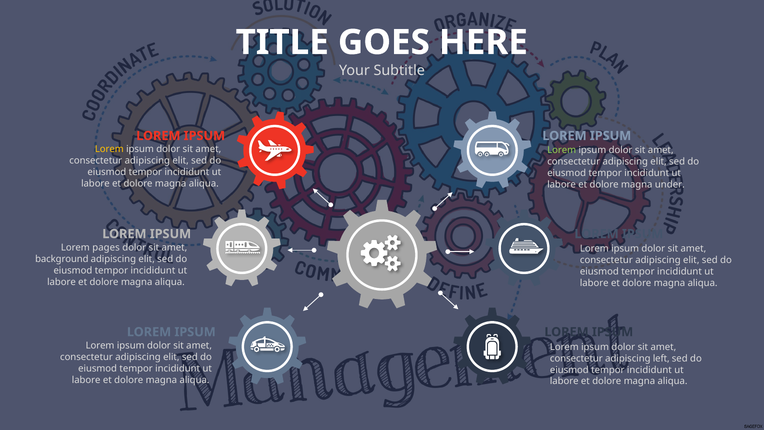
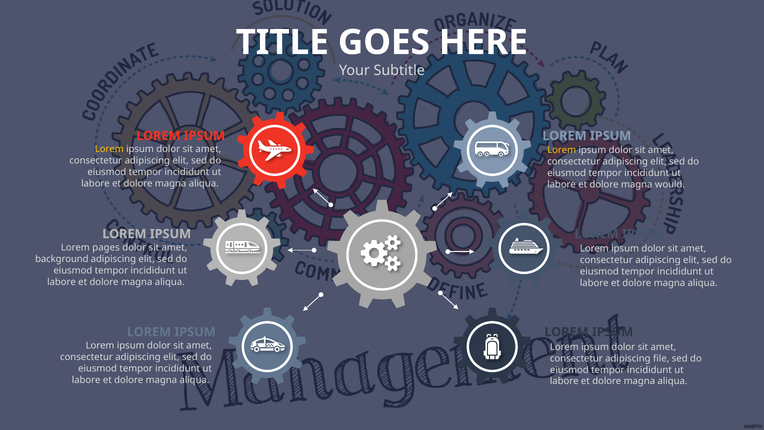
Lorem at (562, 150) colour: light green -> yellow
under: under -> would
left: left -> file
